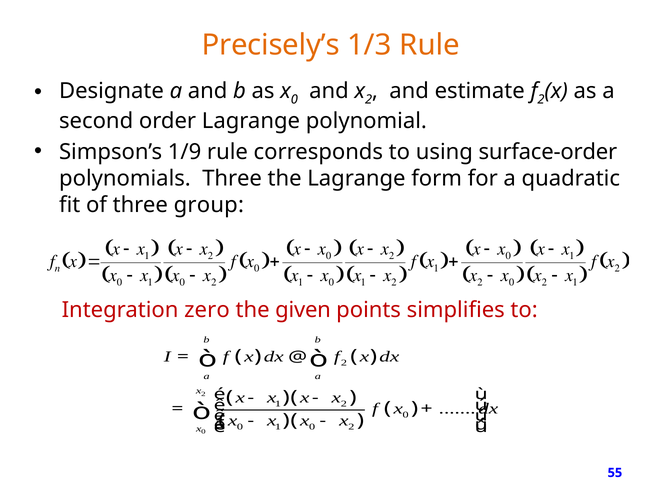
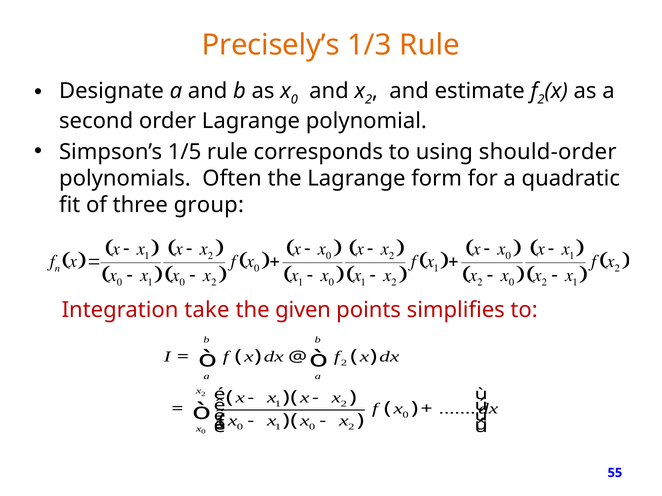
1/9: 1/9 -> 1/5
surface-order: surface-order -> should-order
polynomials Three: Three -> Often
zero: zero -> take
